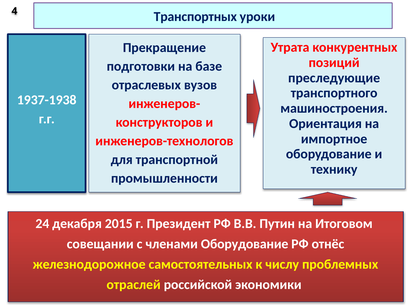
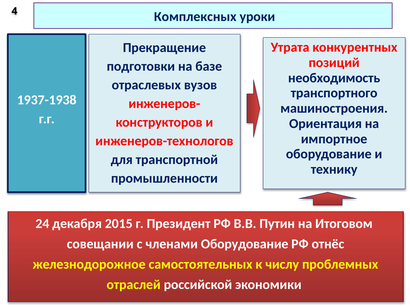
Транспортных: Транспортных -> Комплексных
преследующие: преследующие -> необходимость
